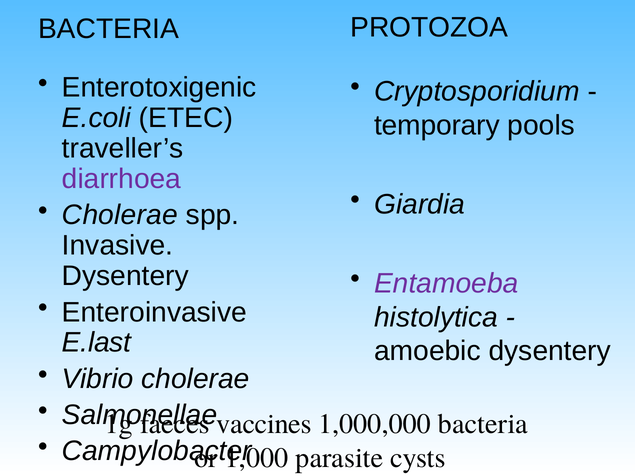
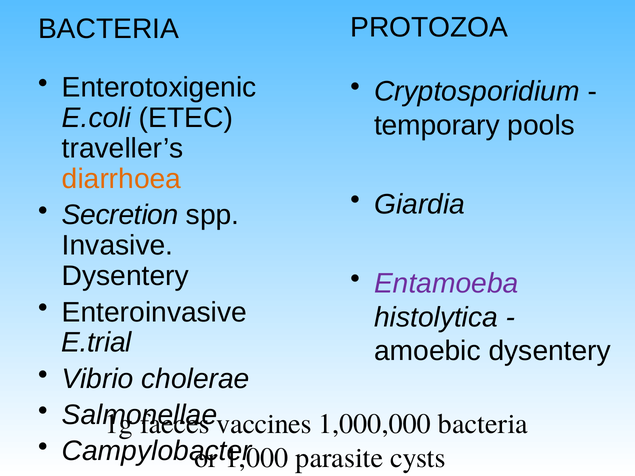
diarrhoea colour: purple -> orange
Cholerae at (120, 215): Cholerae -> Secretion
E.last: E.last -> E.trial
